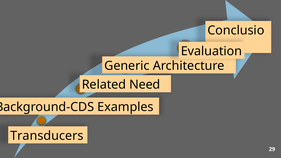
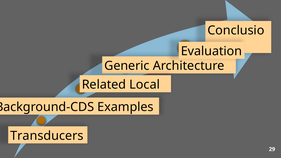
Need: Need -> Local
